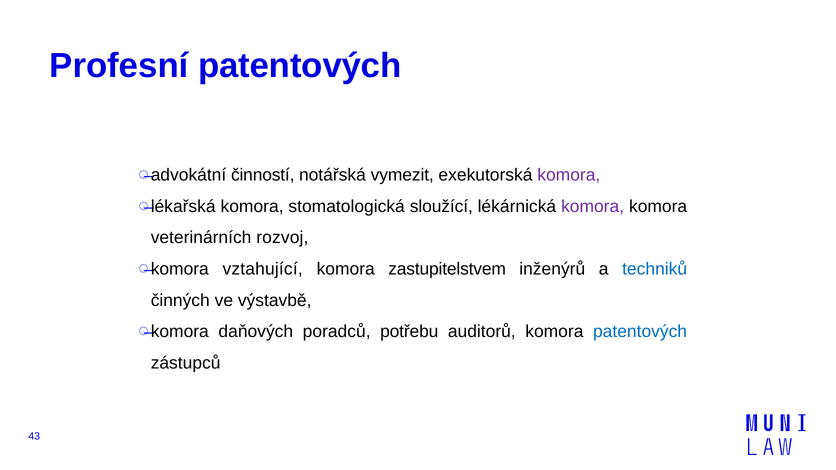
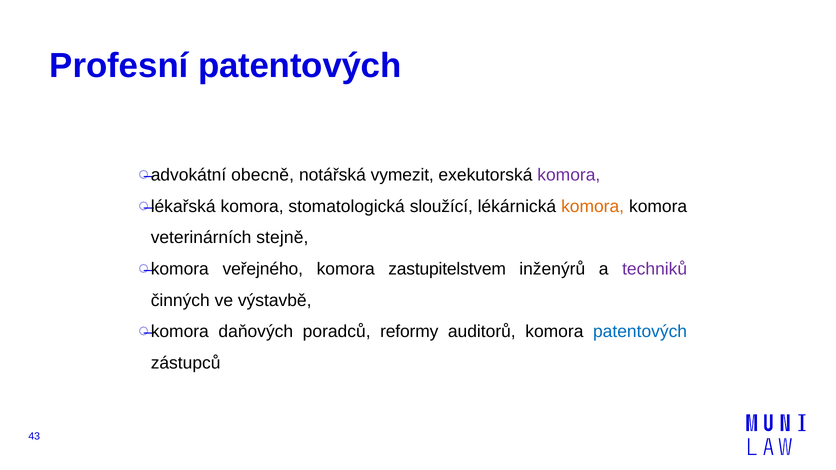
činností: činností -> obecně
komora at (593, 206) colour: purple -> orange
rozvoj: rozvoj -> stejně
vztahující: vztahující -> veřejného
techniků colour: blue -> purple
potřebu: potřebu -> reformy
